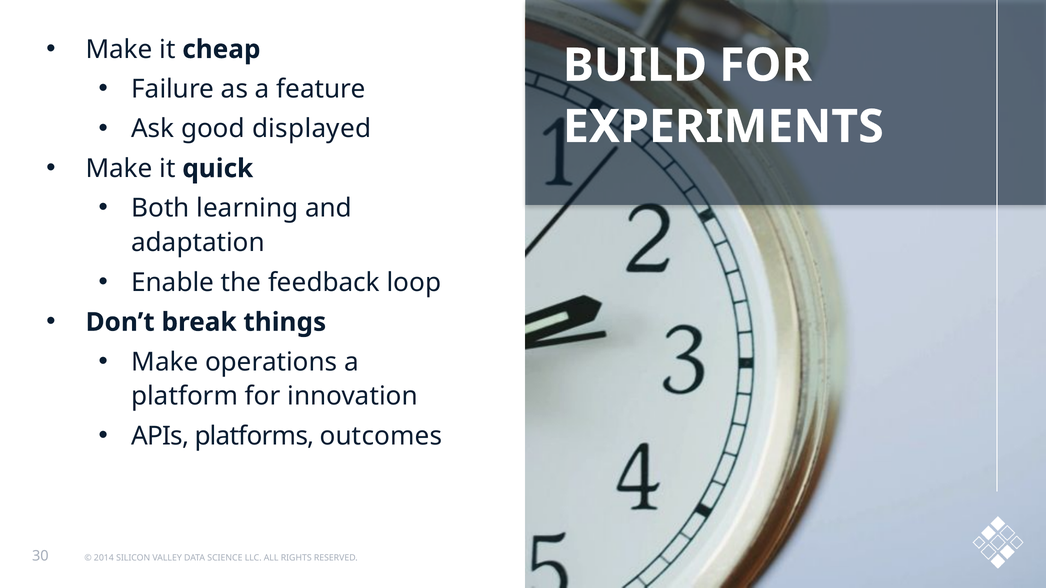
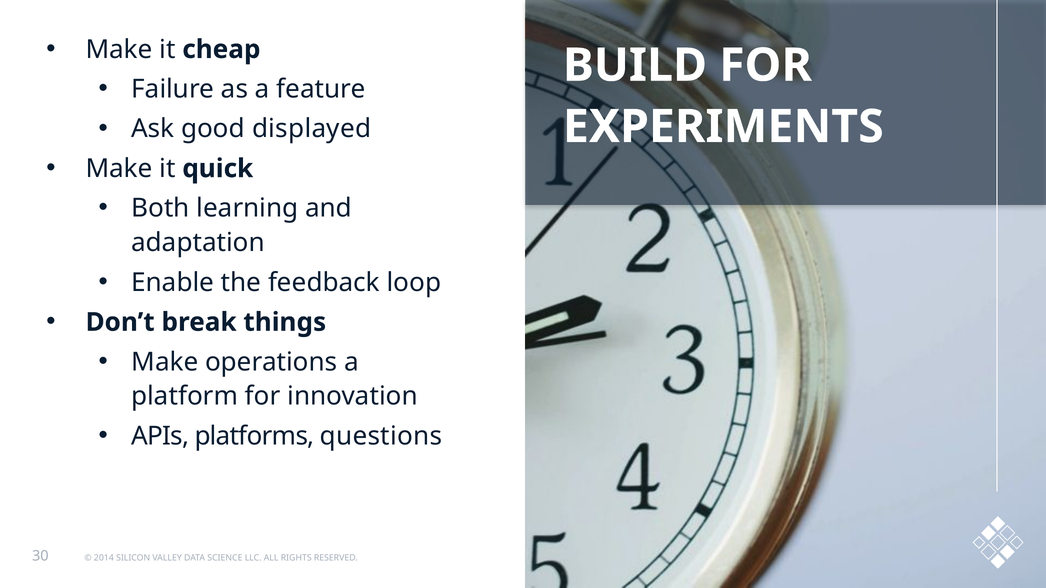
outcomes: outcomes -> questions
